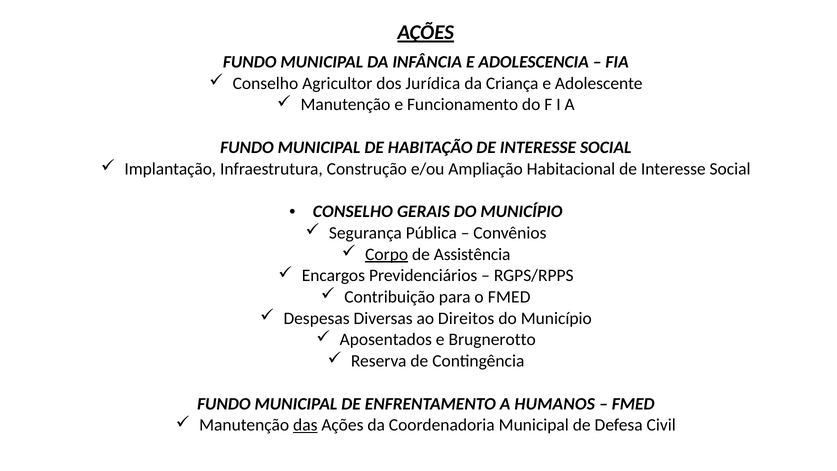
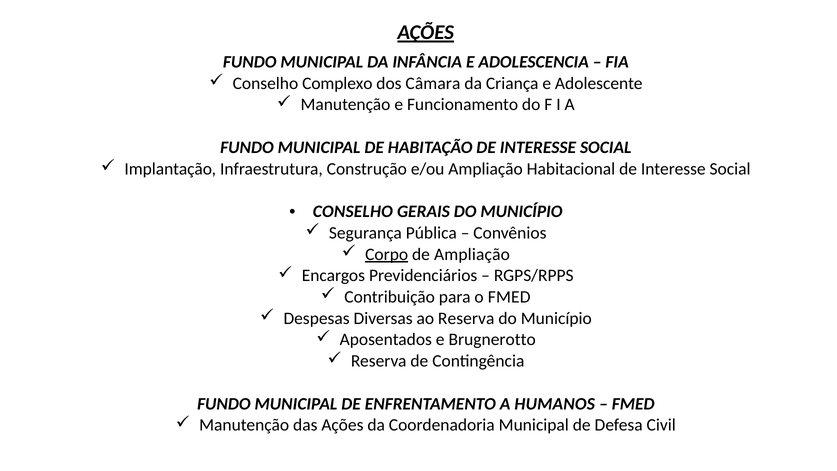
Agricultor: Agricultor -> Complexo
Jurídica: Jurídica -> Câmara
de Assistência: Assistência -> Ampliação
ao Direitos: Direitos -> Reserva
das underline: present -> none
